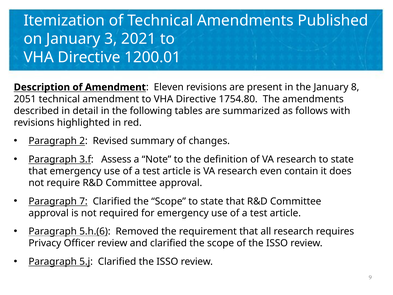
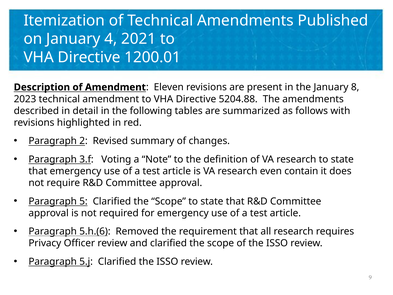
3: 3 -> 4
2051: 2051 -> 2023
1754.80: 1754.80 -> 5204.88
Assess: Assess -> Voting
7: 7 -> 5
